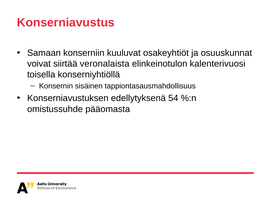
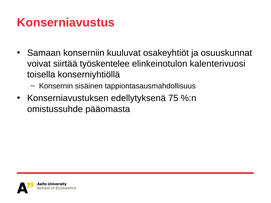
veronalaista: veronalaista -> työskentelee
54: 54 -> 75
